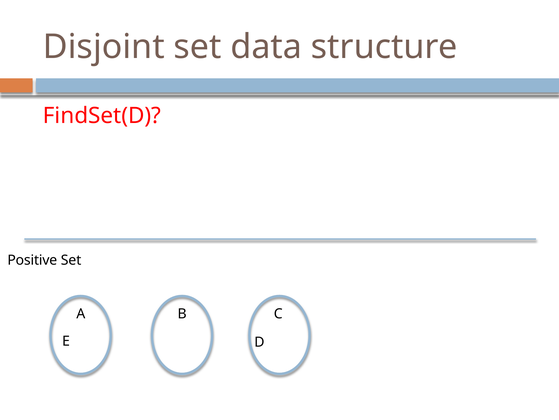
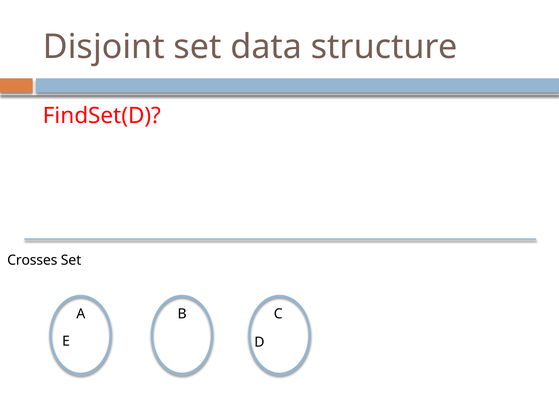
Positive: Positive -> Crosses
